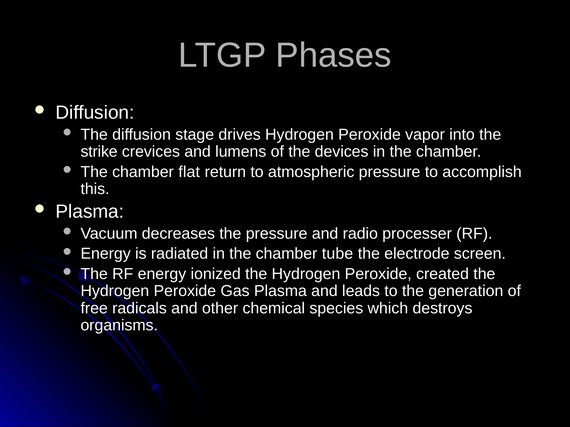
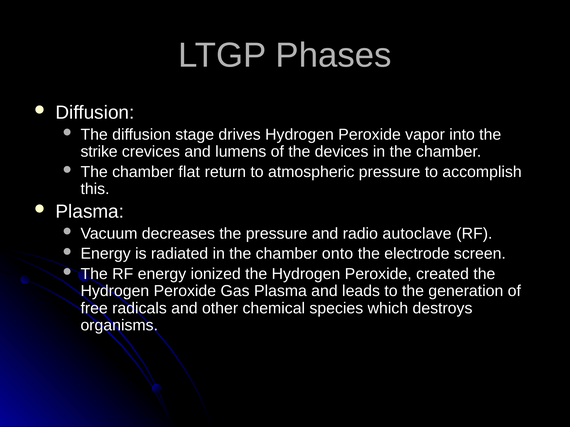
processer: processer -> autoclave
tube: tube -> onto
